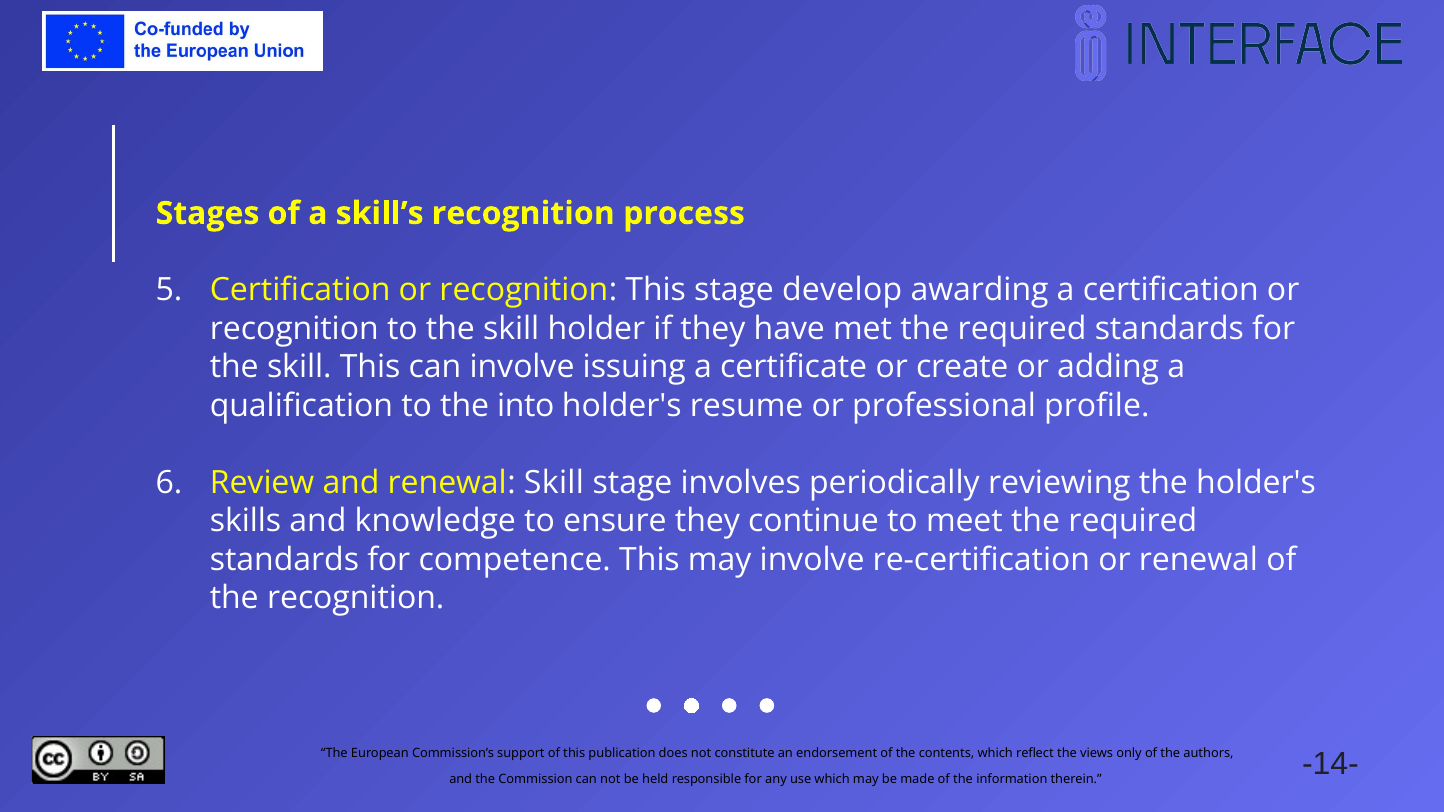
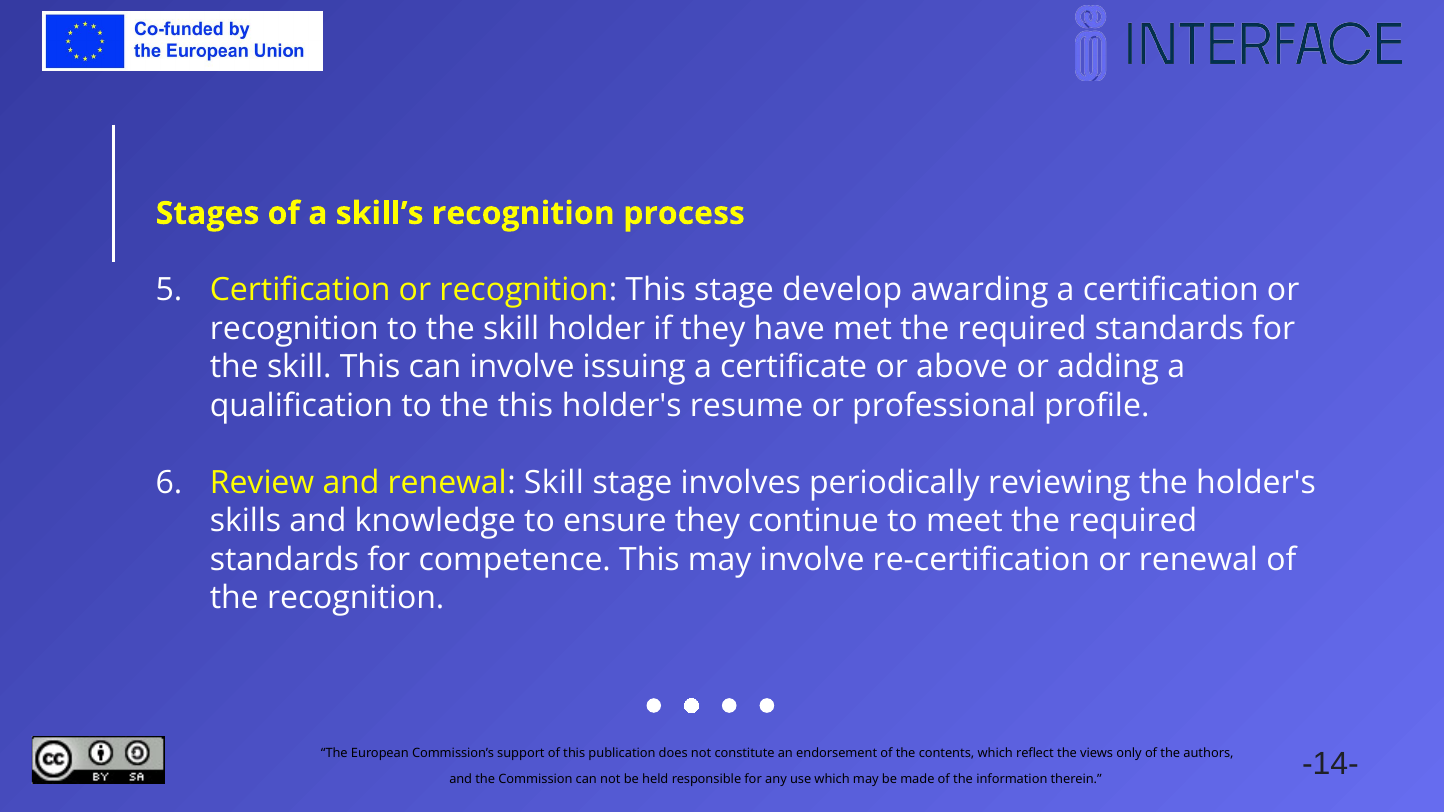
create: create -> above
the into: into -> this
